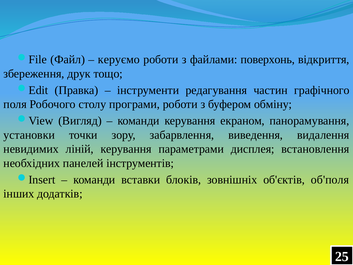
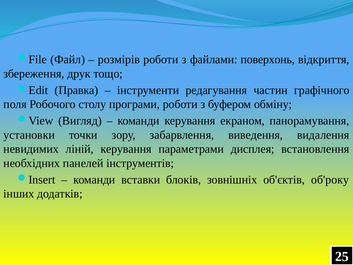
керуємо: керуємо -> розмірів
об'поля: об'поля -> об'року
